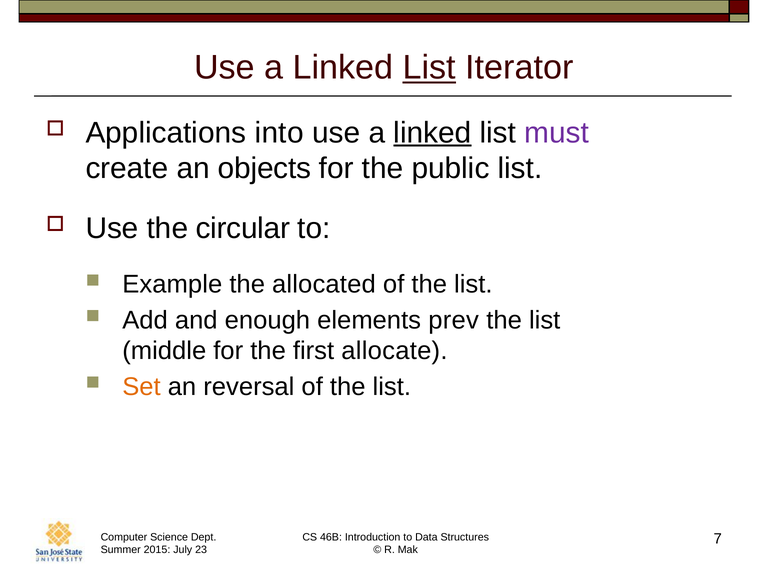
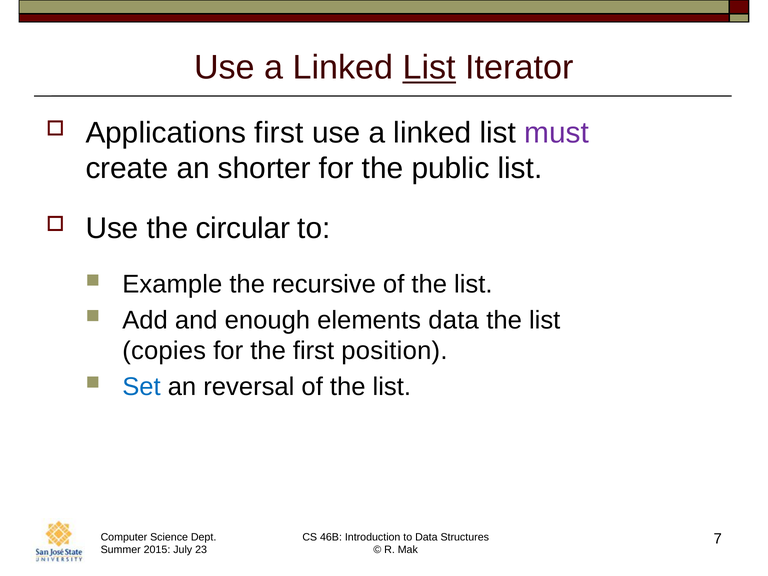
Applications into: into -> first
linked at (432, 133) underline: present -> none
objects: objects -> shorter
allocated: allocated -> recursive
elements prev: prev -> data
middle: middle -> copies
allocate: allocate -> position
Set colour: orange -> blue
